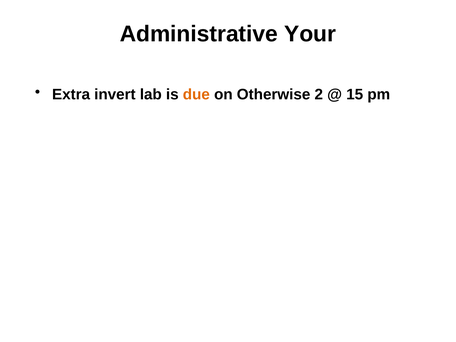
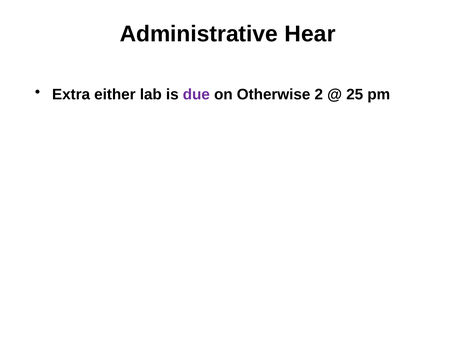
Your: Your -> Hear
invert: invert -> either
due colour: orange -> purple
15: 15 -> 25
